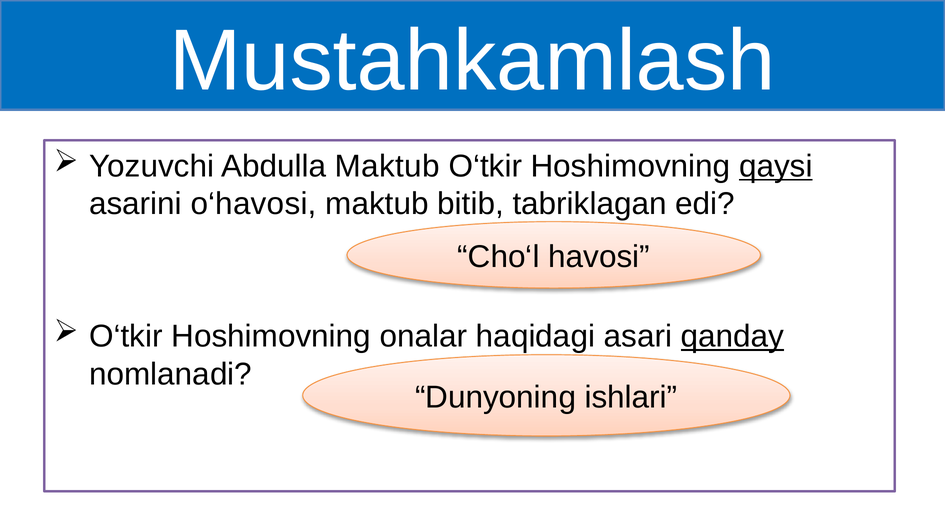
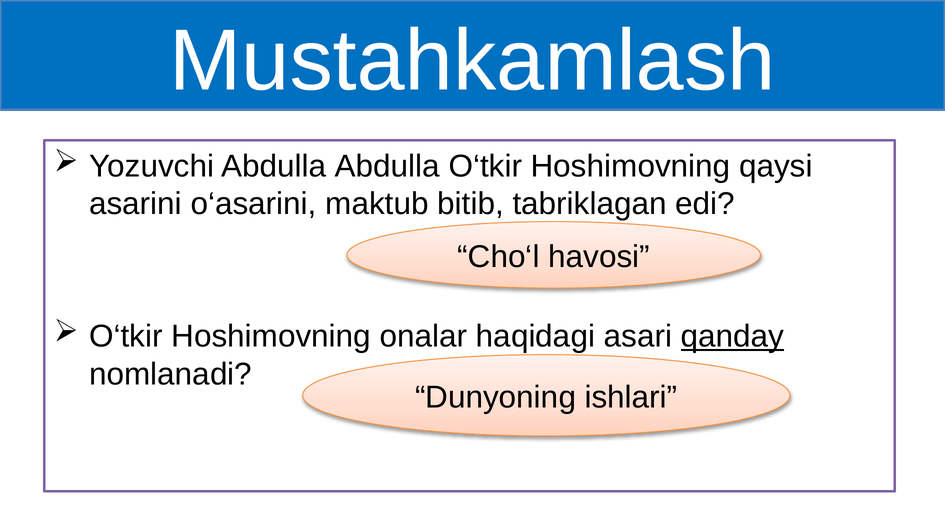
Abdulla Maktub: Maktub -> Abdulla
qaysi underline: present -> none
o‘havosi: o‘havosi -> o‘asarini
